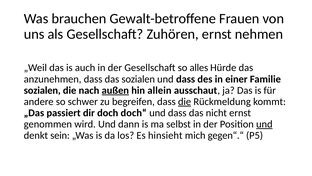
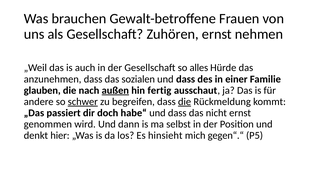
sozialen at (42, 90): sozialen -> glauben
allein: allein -> fertig
schwer underline: none -> present
doch“: doch“ -> habe“
und at (264, 124) underline: present -> none
sein: sein -> hier
